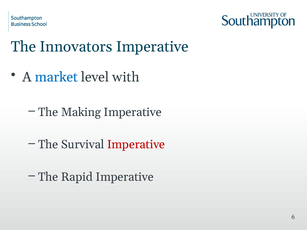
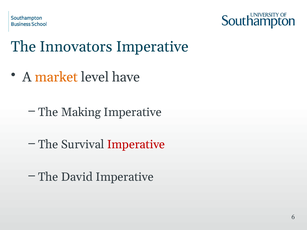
market colour: blue -> orange
with: with -> have
Rapid: Rapid -> David
